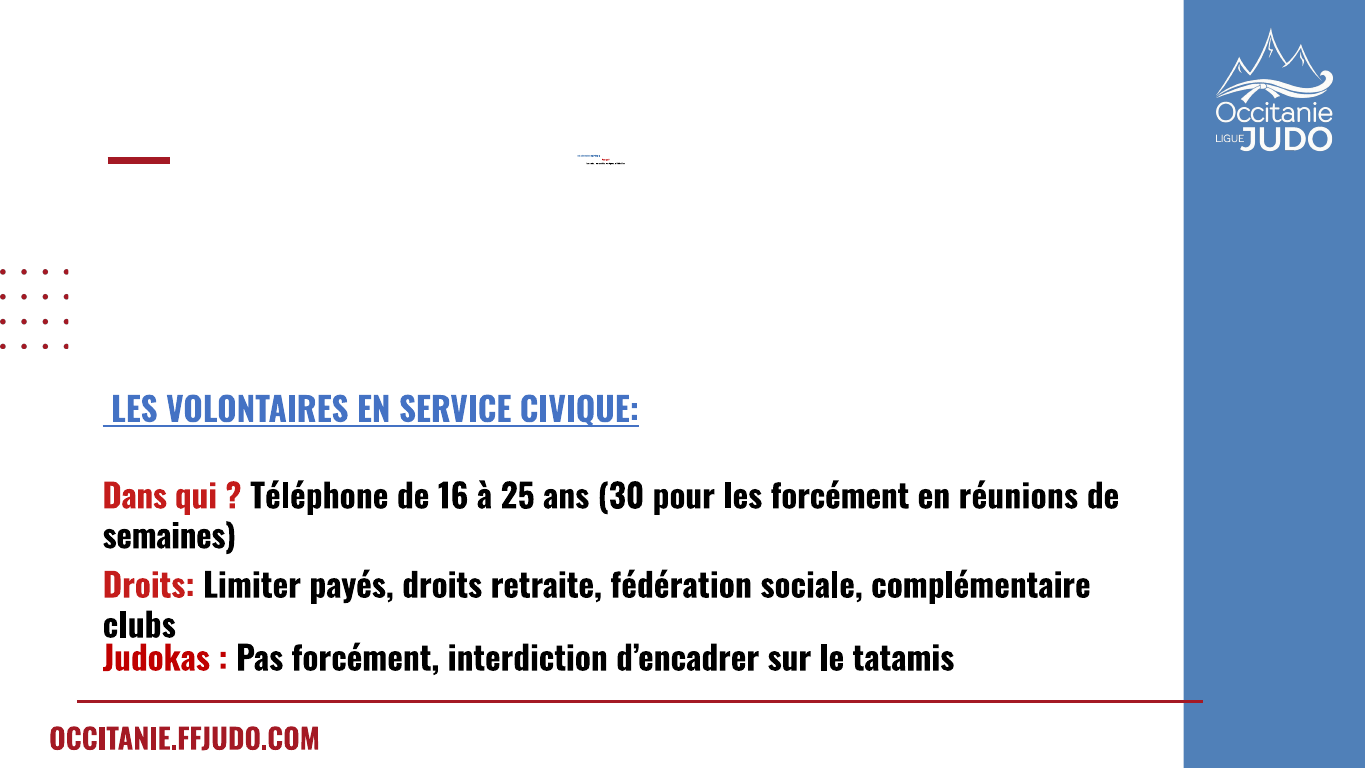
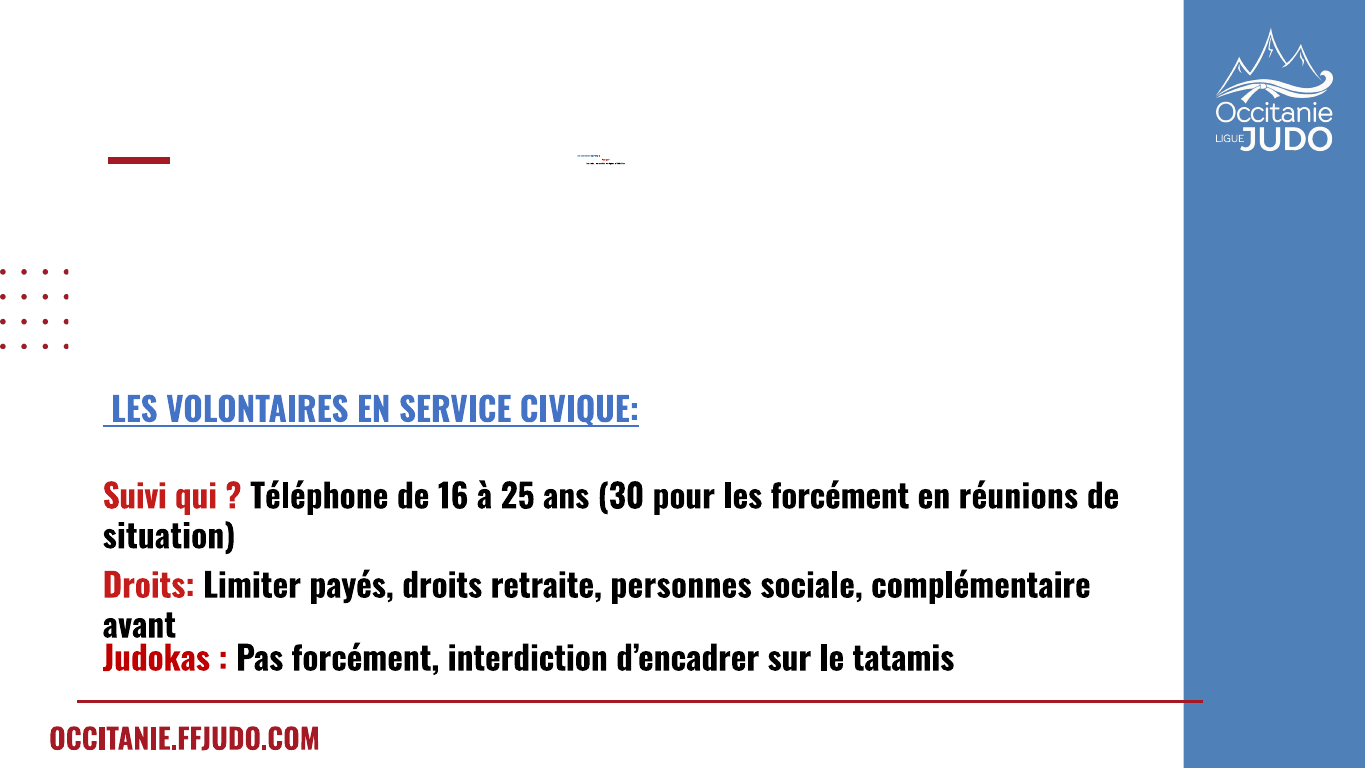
Dans: Dans -> Suivi
semaines: semaines -> situation
retraite fédération: fédération -> personnes
clubs at (139, 626): clubs -> avant
